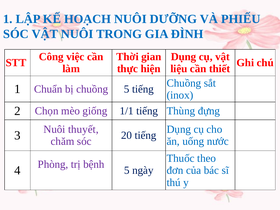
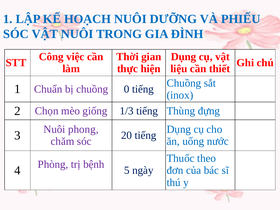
chuồng 5: 5 -> 0
1/1: 1/1 -> 1/3
thuyết: thuyết -> phong
